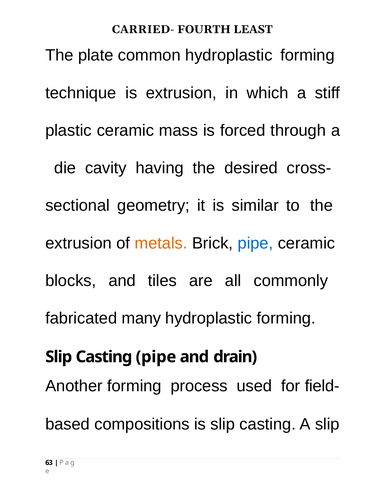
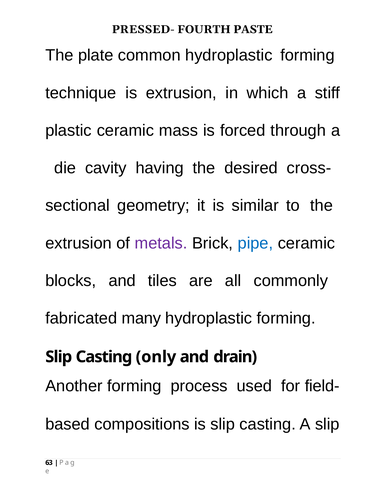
CARRIED-: CARRIED- -> PRESSED-
LEAST: LEAST -> PASTE
metals colour: orange -> purple
Casting pipe: pipe -> only
